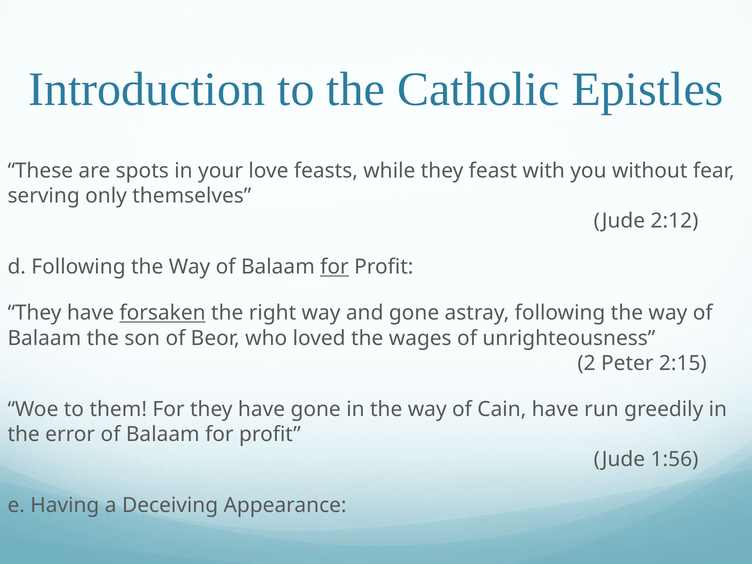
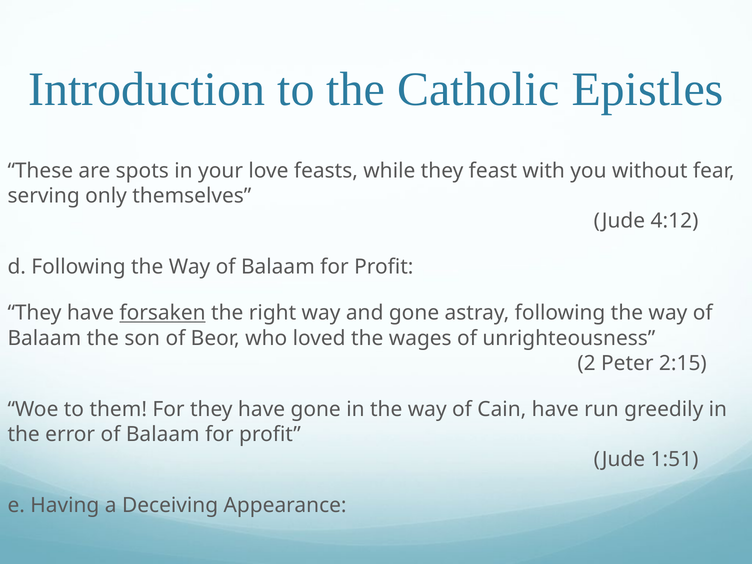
2:12: 2:12 -> 4:12
for at (334, 267) underline: present -> none
1:56: 1:56 -> 1:51
